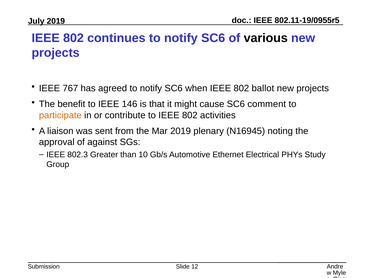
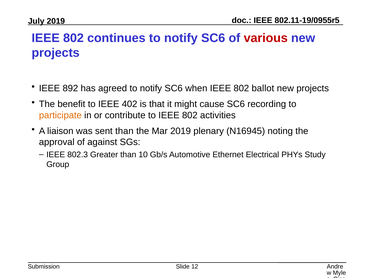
various colour: black -> red
767: 767 -> 892
146: 146 -> 402
comment: comment -> recording
sent from: from -> than
